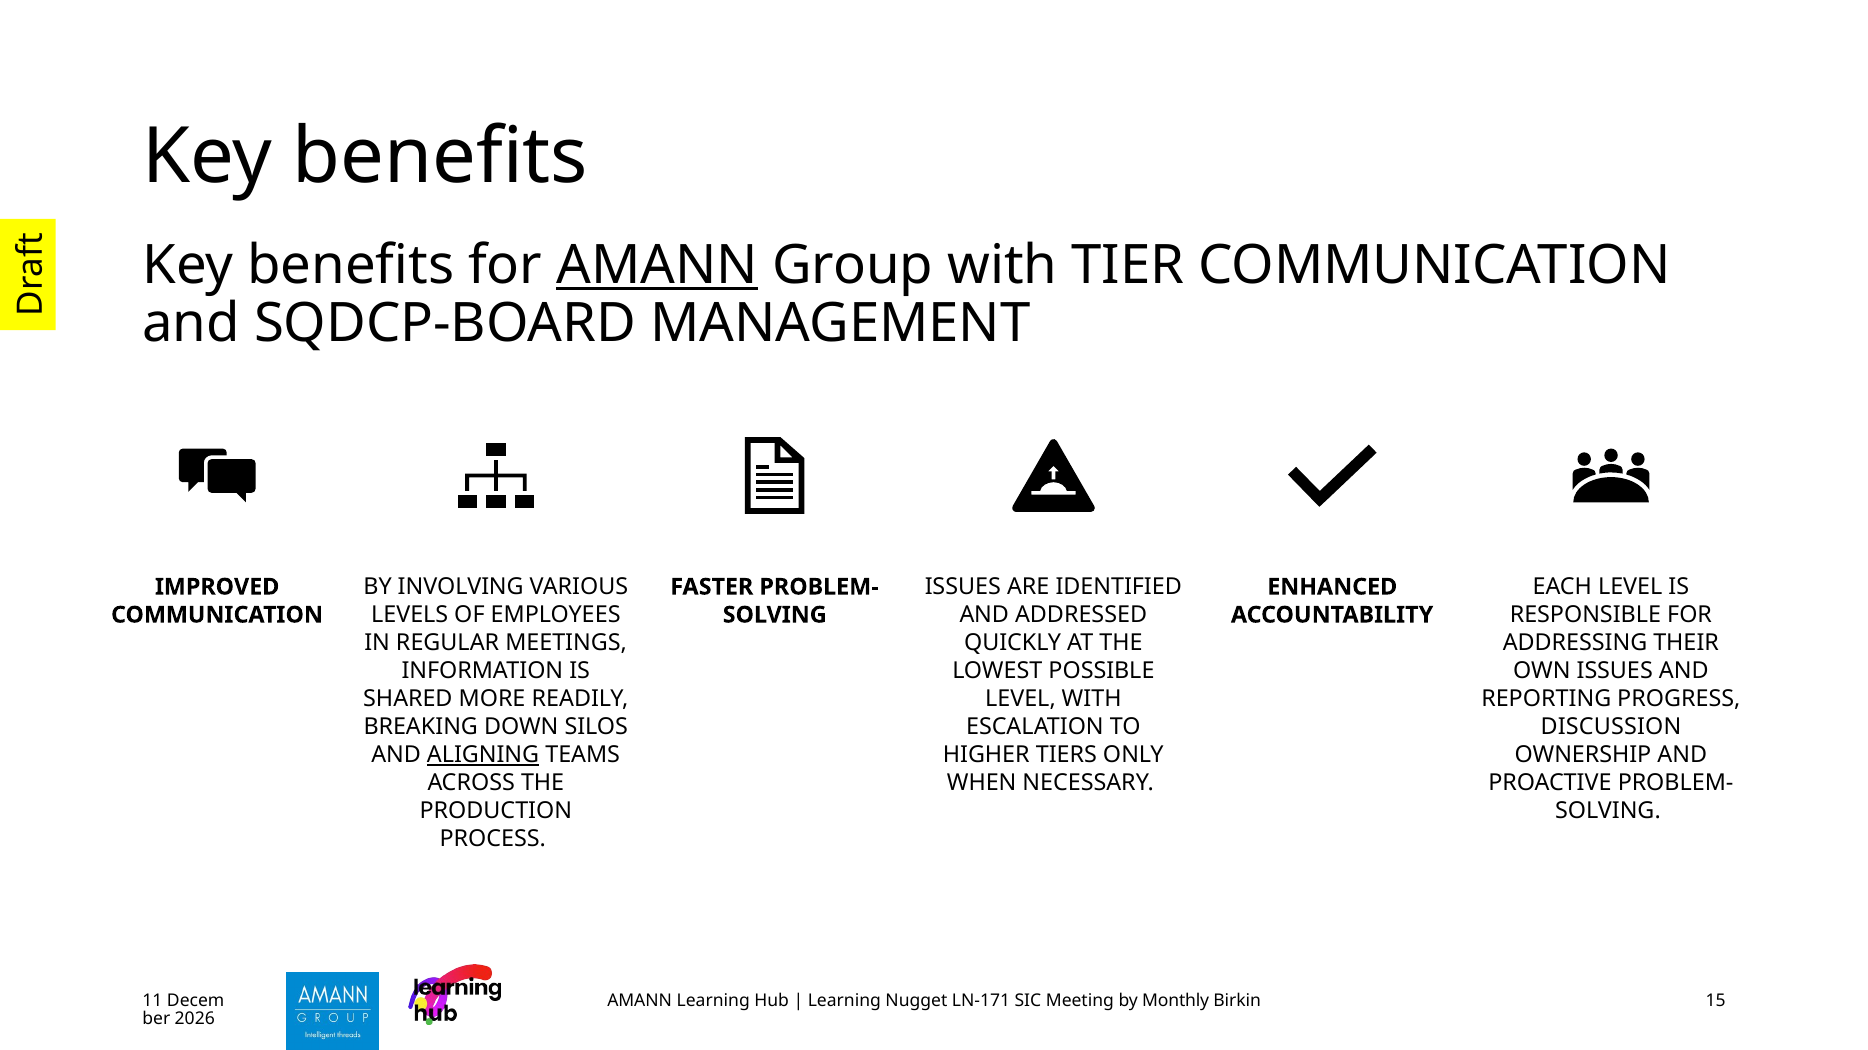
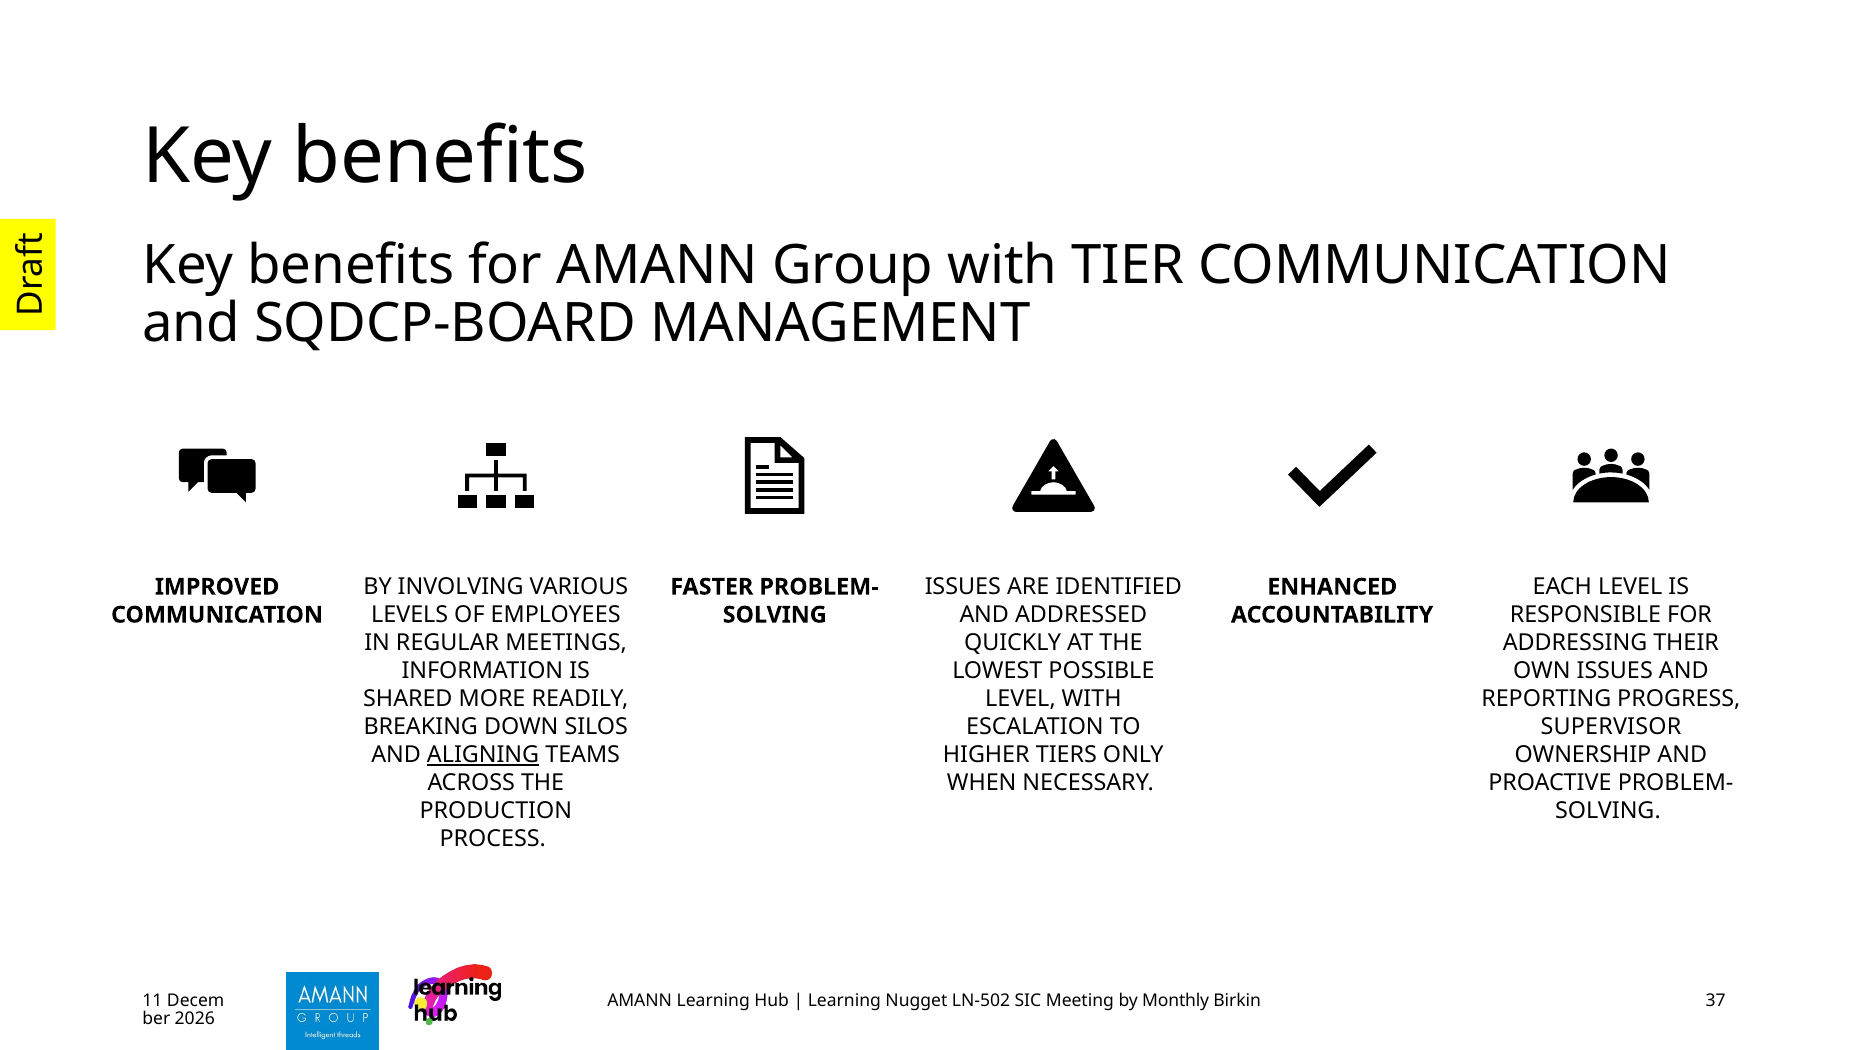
AMANN at (657, 265) underline: present -> none
DISCUSSION: DISCUSSION -> SUPERVISOR
LN-171: LN-171 -> LN-502
15: 15 -> 37
